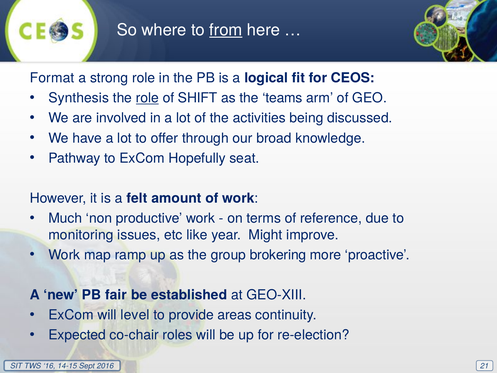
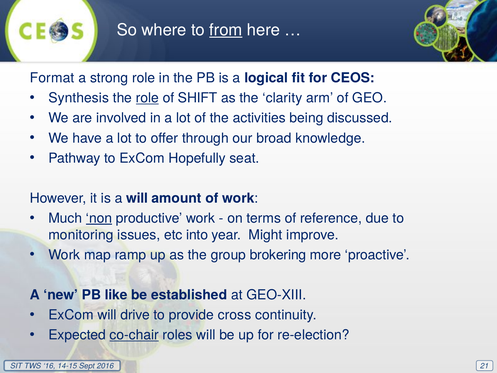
teams: teams -> clarity
a felt: felt -> will
non underline: none -> present
like: like -> into
fair: fair -> like
level: level -> drive
areas: areas -> cross
co-chair underline: none -> present
